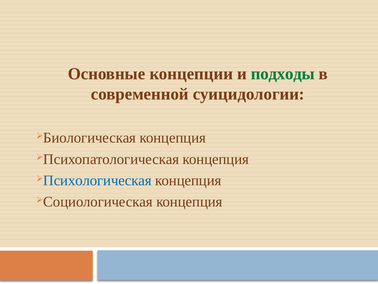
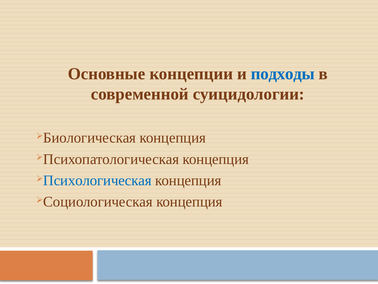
подходы colour: green -> blue
